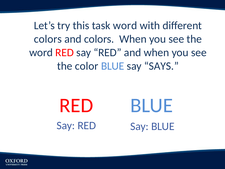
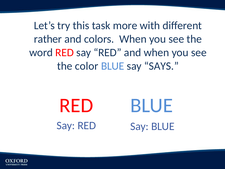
task word: word -> more
colors at (48, 39): colors -> rather
